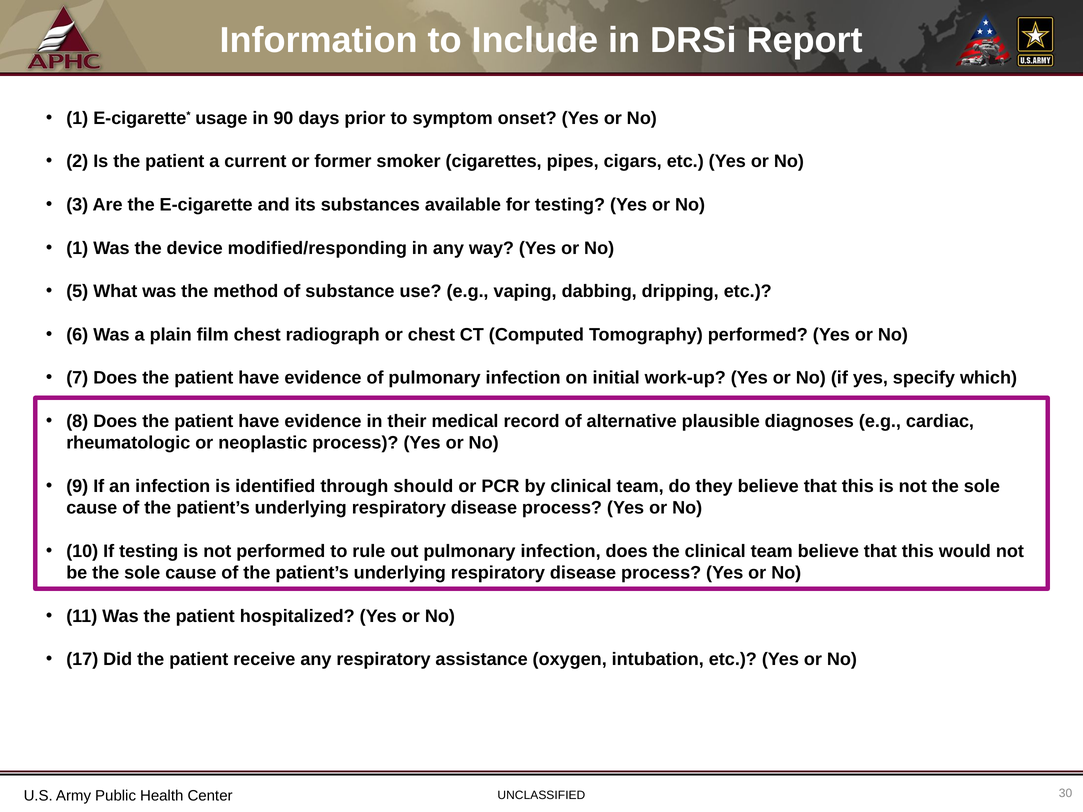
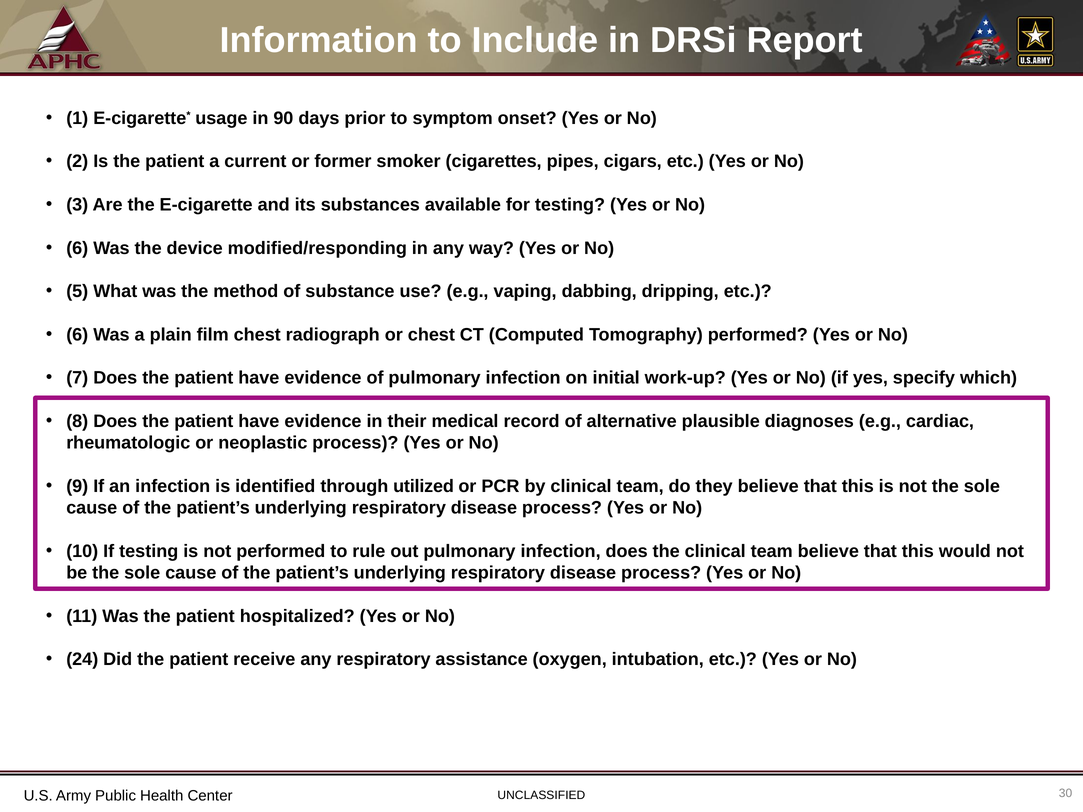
1 at (77, 248): 1 -> 6
should: should -> utilized
17: 17 -> 24
